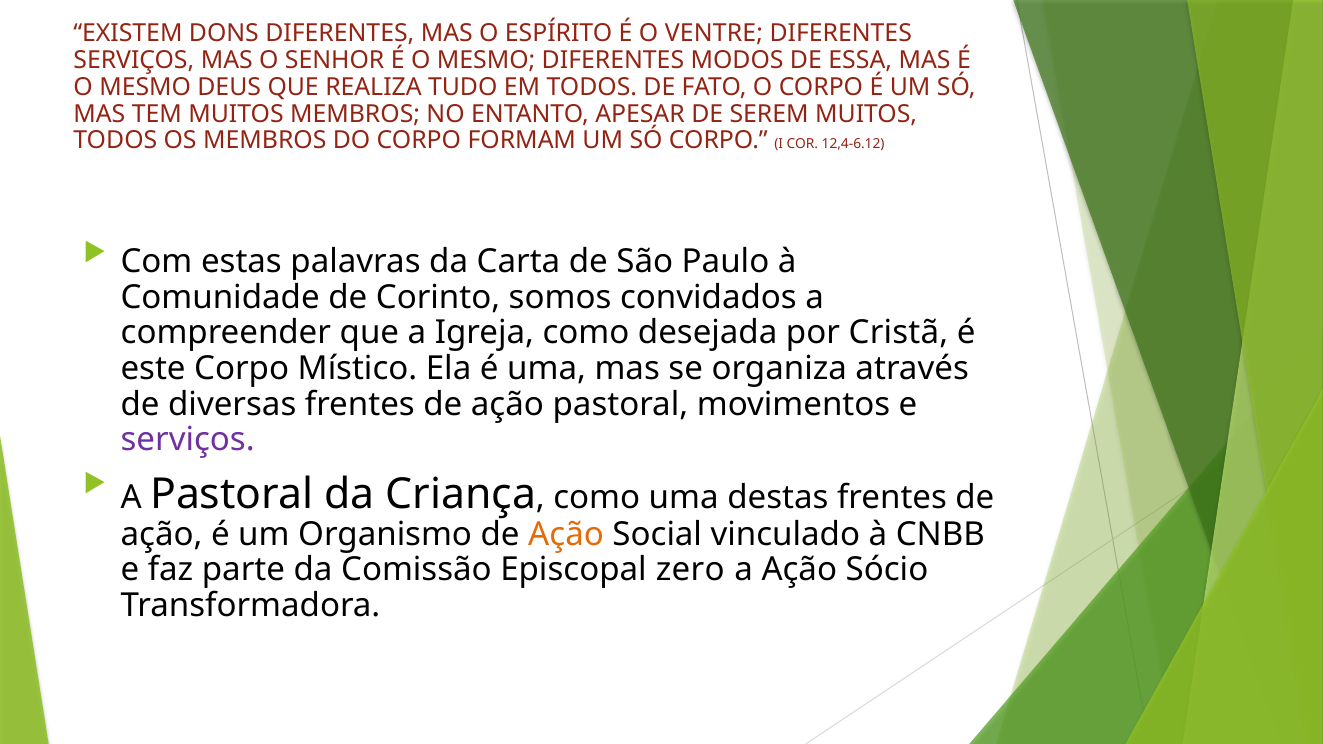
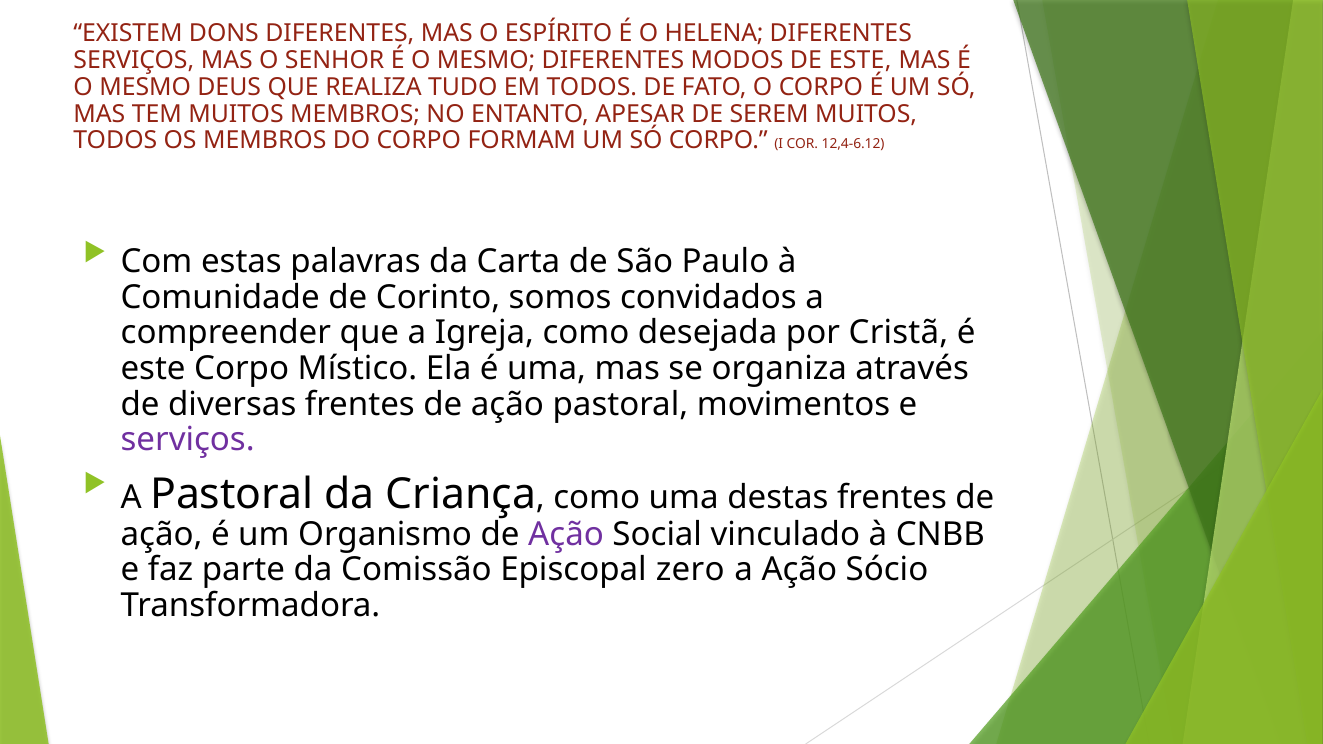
VENTRE: VENTRE -> HELENA
DE ESSA: ESSA -> ESTE
Ação at (566, 534) colour: orange -> purple
